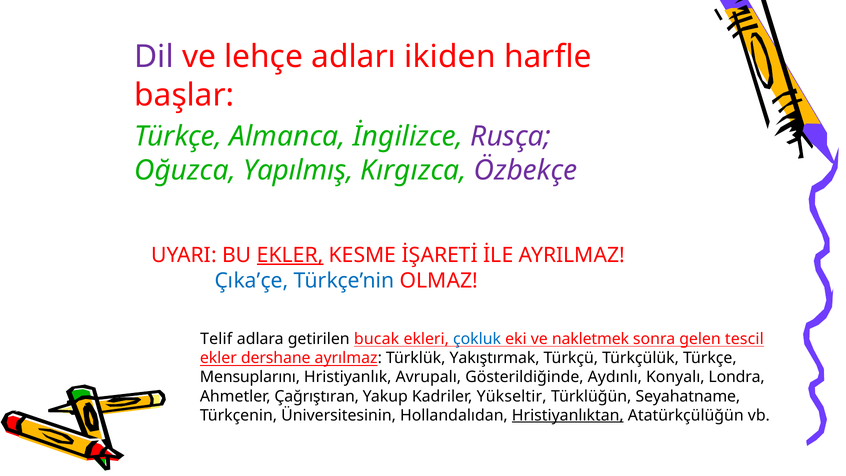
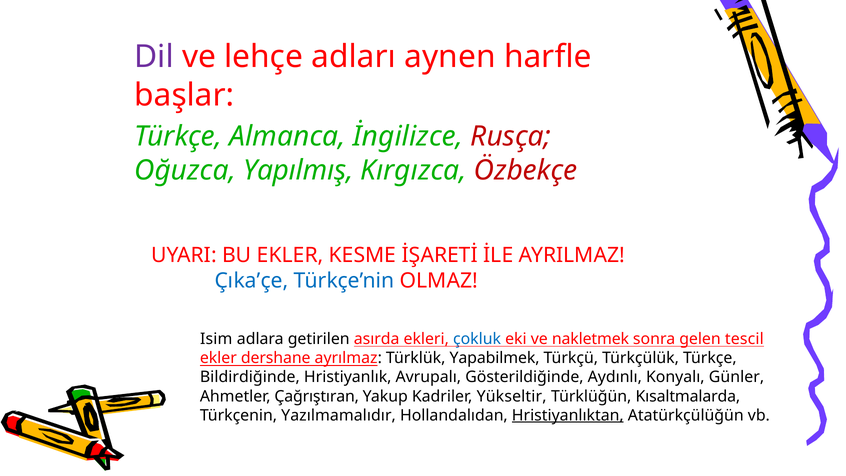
ikiden: ikiden -> aynen
Rusça colour: purple -> red
Özbekçe colour: purple -> red
EKLER at (290, 255) underline: present -> none
Telif: Telif -> Isim
bucak: bucak -> asırda
Yakıştırmak: Yakıştırmak -> Yapabilmek
Mensuplarını: Mensuplarını -> Bildirdiğinde
Londra: Londra -> Günler
Seyahatname: Seyahatname -> Kısaltmalarda
Üniversitesinin: Üniversitesinin -> Yazılmamalıdır
